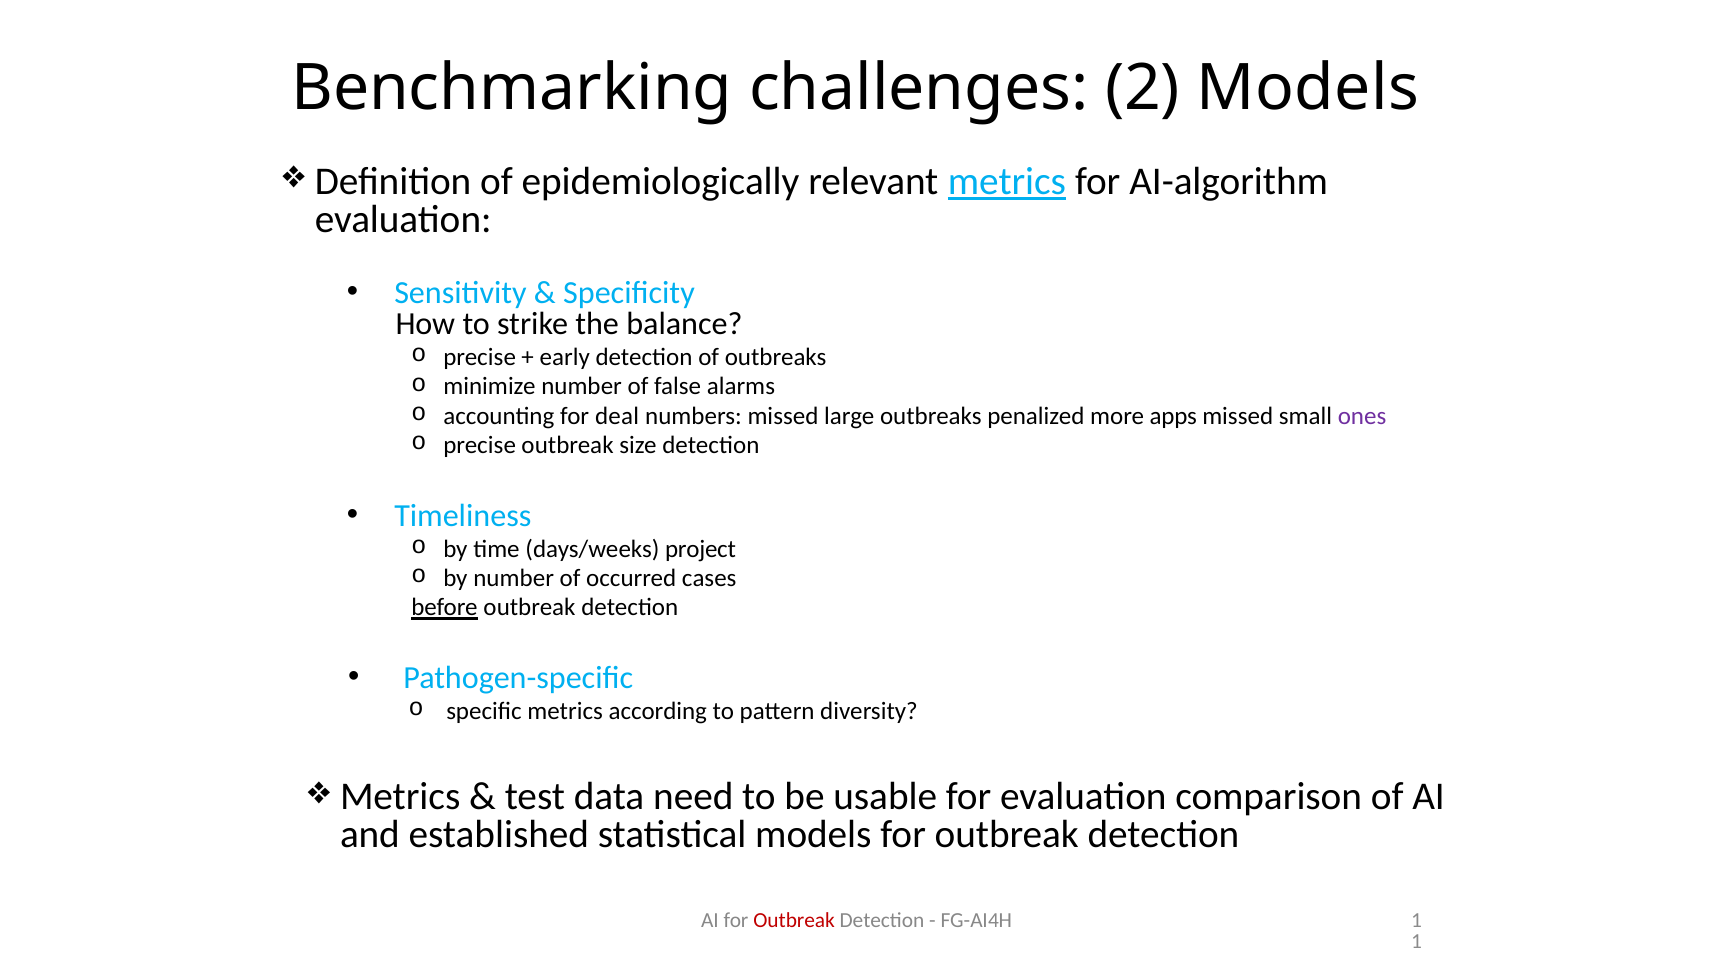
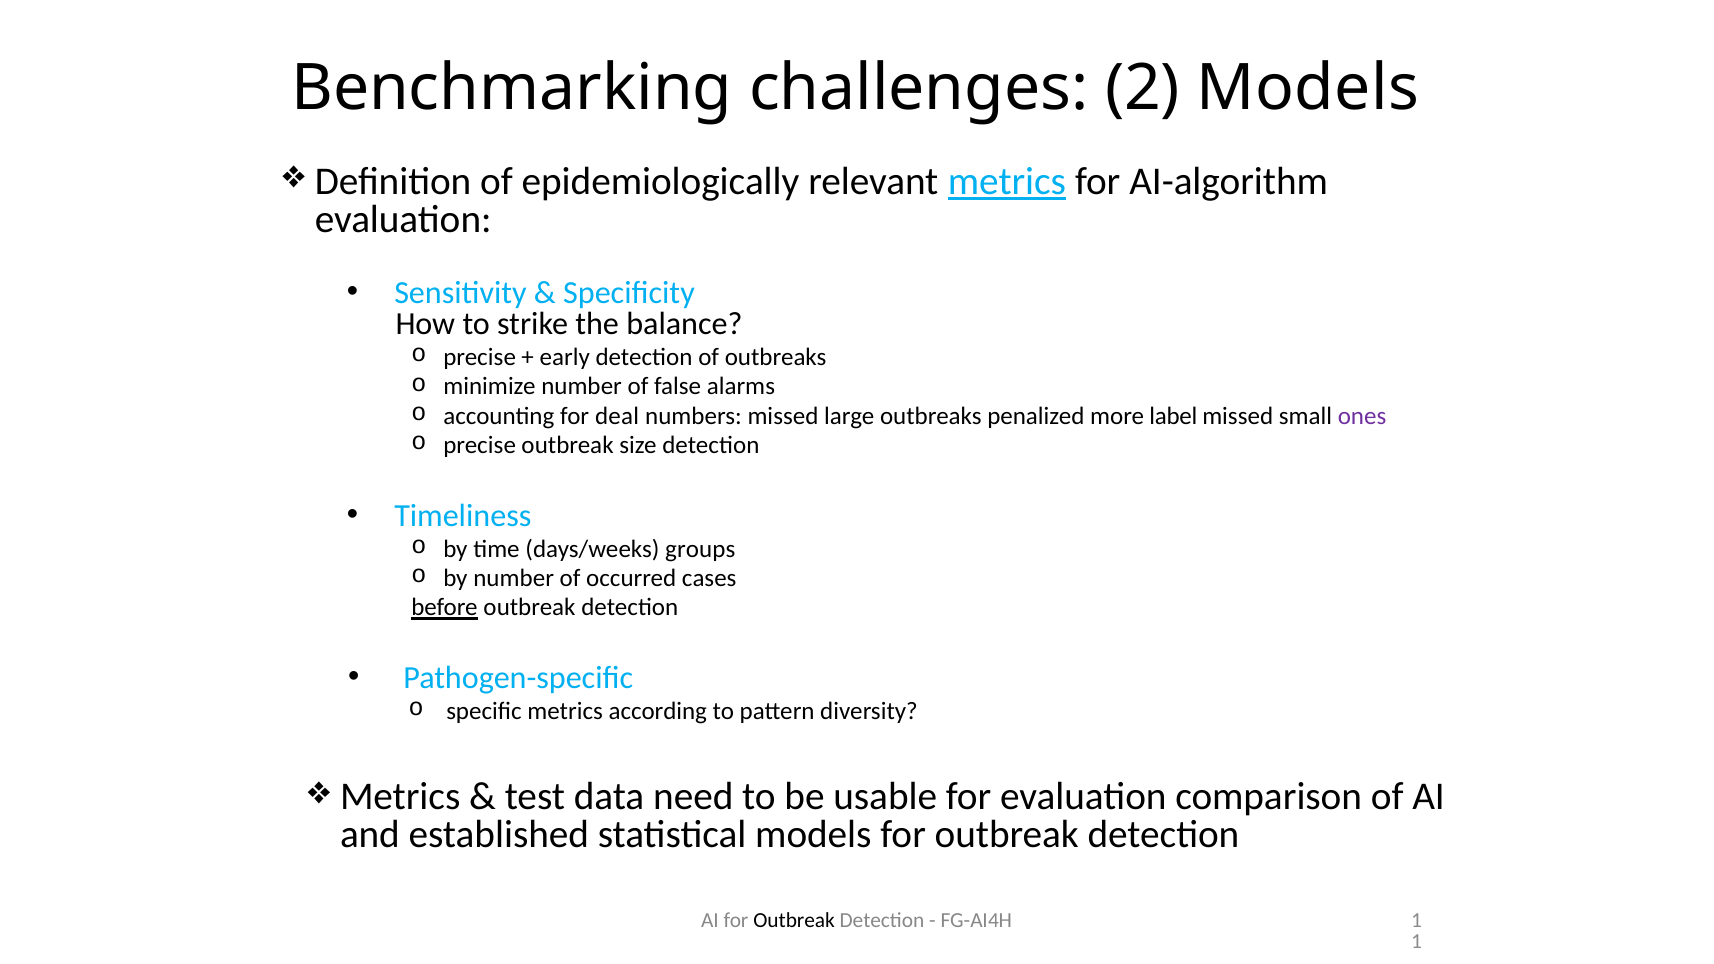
apps: apps -> label
project: project -> groups
Outbreak at (794, 921) colour: red -> black
